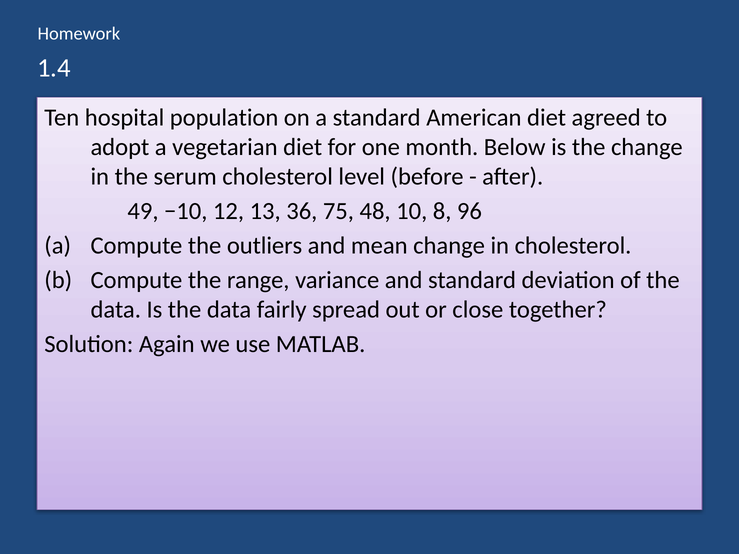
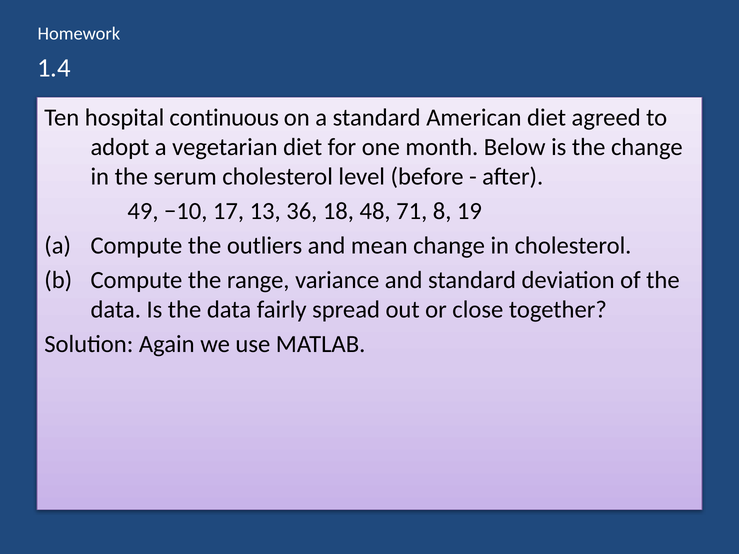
population: population -> continuous
12: 12 -> 17
75: 75 -> 18
10: 10 -> 71
96: 96 -> 19
